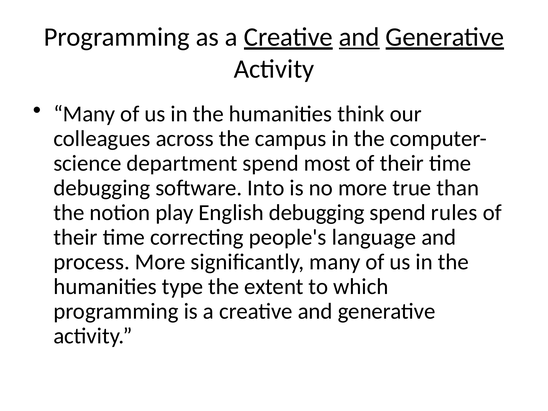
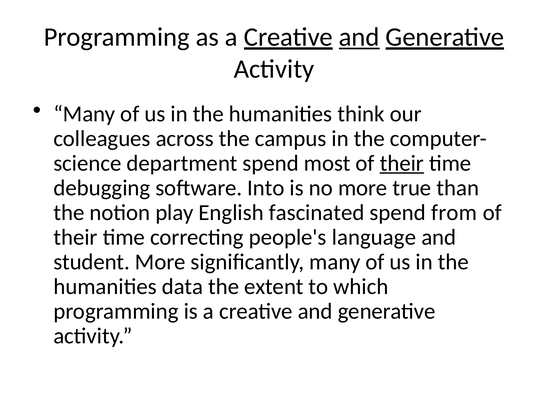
their at (402, 163) underline: none -> present
English debugging: debugging -> fascinated
rules: rules -> from
process: process -> student
type: type -> data
